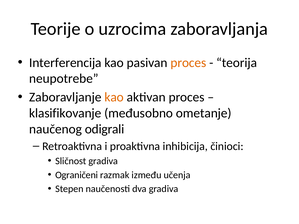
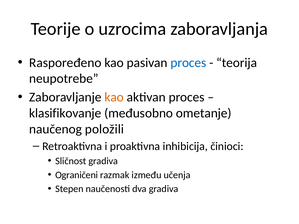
Interferencija: Interferencija -> Raspoređeno
proces at (188, 63) colour: orange -> blue
odigrali: odigrali -> položili
